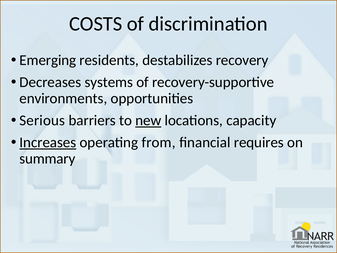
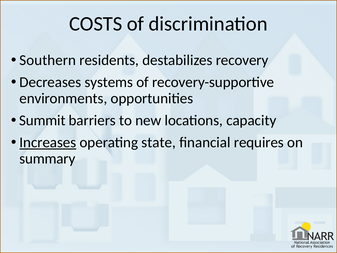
Emerging: Emerging -> Southern
Serious: Serious -> Summit
new underline: present -> none
from: from -> state
